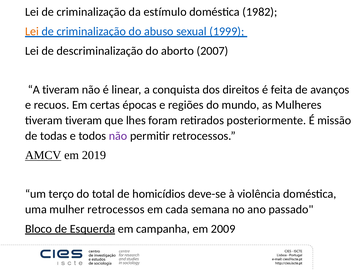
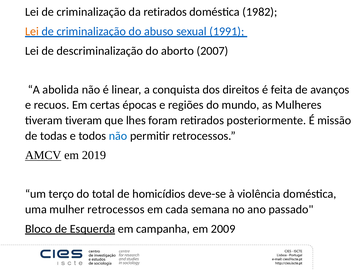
da estímulo: estímulo -> retirados
1999: 1999 -> 1991
A tiveram: tiveram -> abolida
não at (118, 136) colour: purple -> blue
